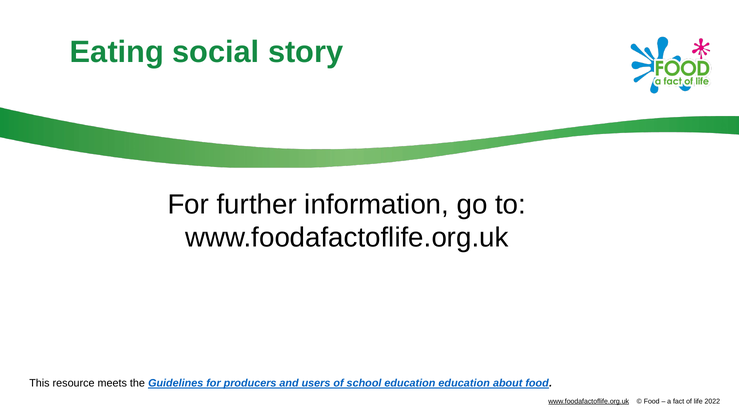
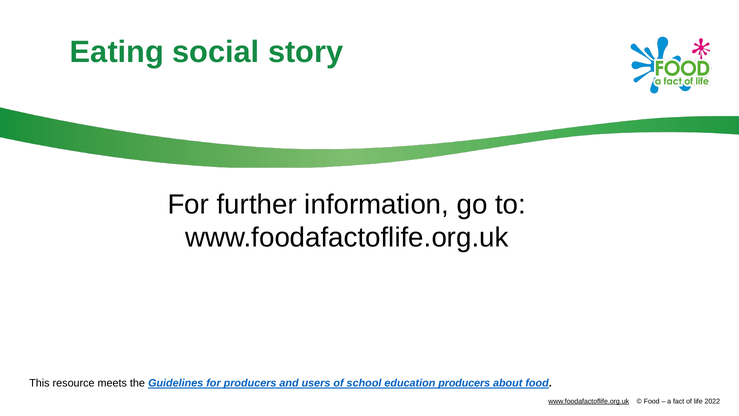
education education: education -> producers
